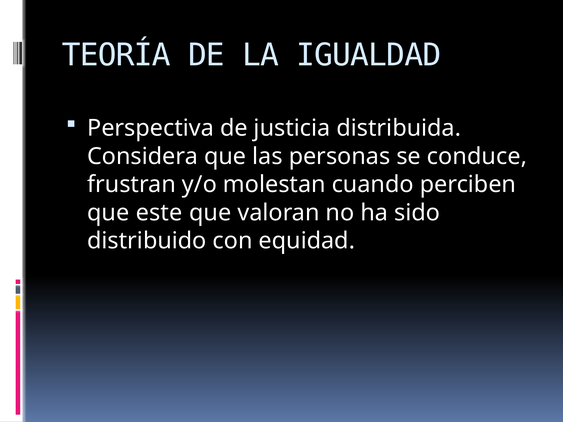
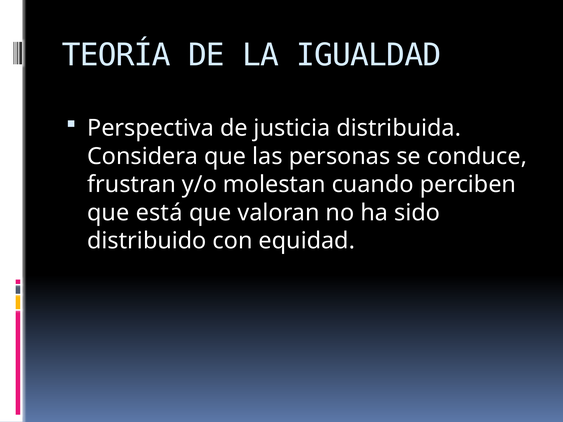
este: este -> está
